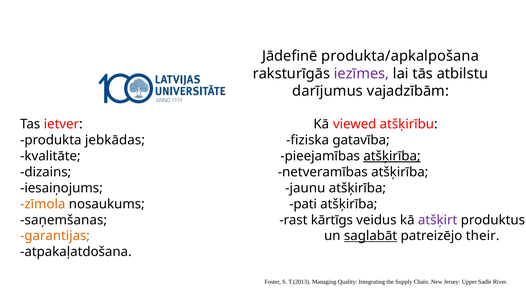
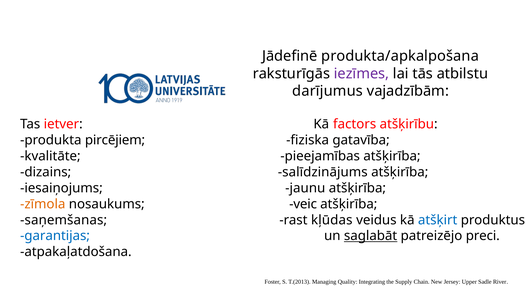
viewed: viewed -> factors
jebkādas: jebkādas -> pircējiem
atšķirība at (392, 156) underline: present -> none
netveramības: netveramības -> salīdzinājums
pati: pati -> veic
kārtīgs: kārtīgs -> kļūdas
atšķirt colour: purple -> blue
garantijas colour: orange -> blue
their: their -> preci
